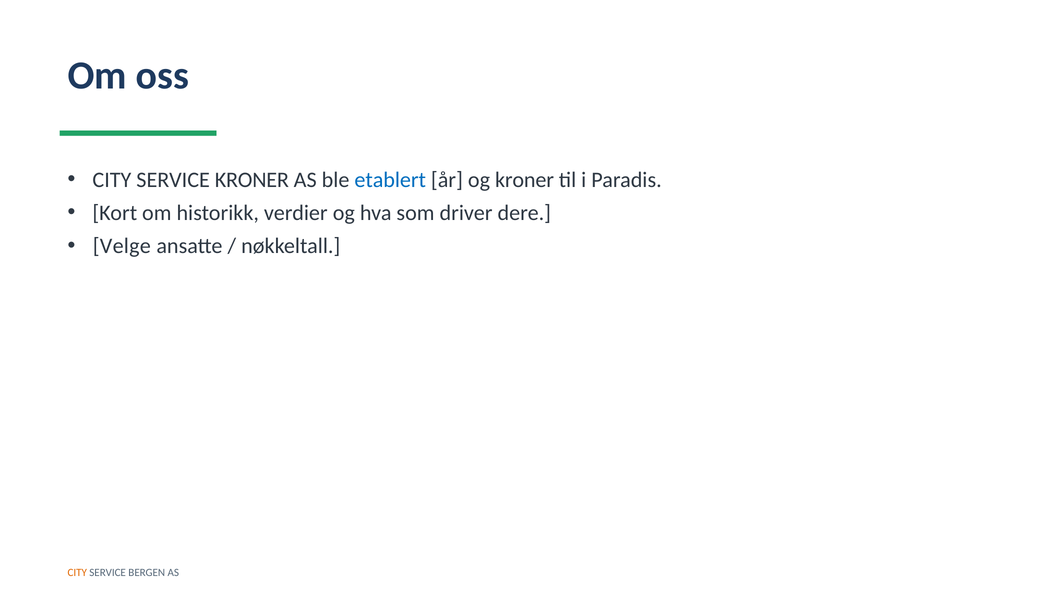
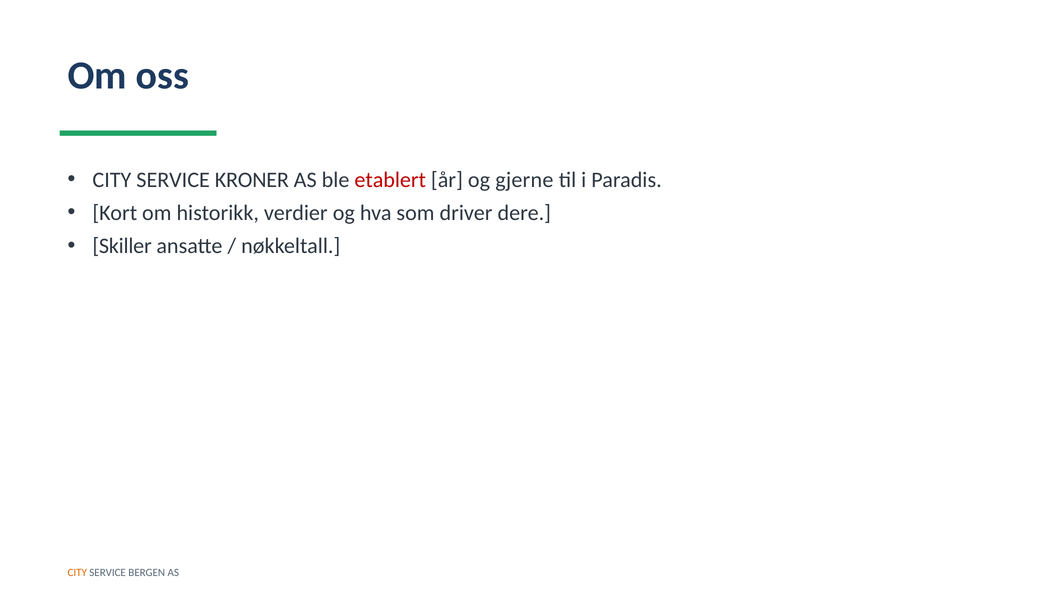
etablert colour: blue -> red
og kroner: kroner -> gjerne
Velge: Velge -> Skiller
